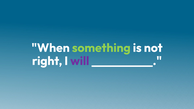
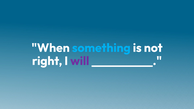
something colour: light green -> light blue
